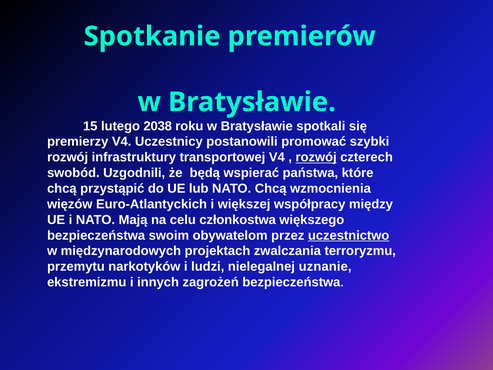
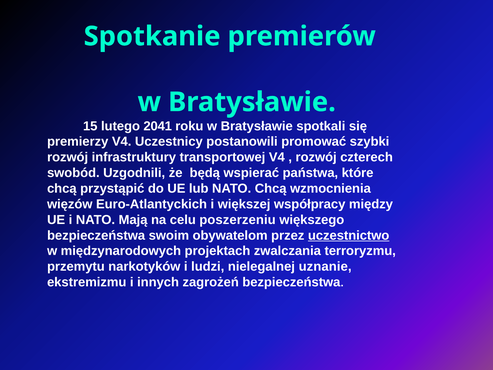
2038: 2038 -> 2041
rozwój at (316, 157) underline: present -> none
członkostwa: członkostwa -> poszerzeniu
